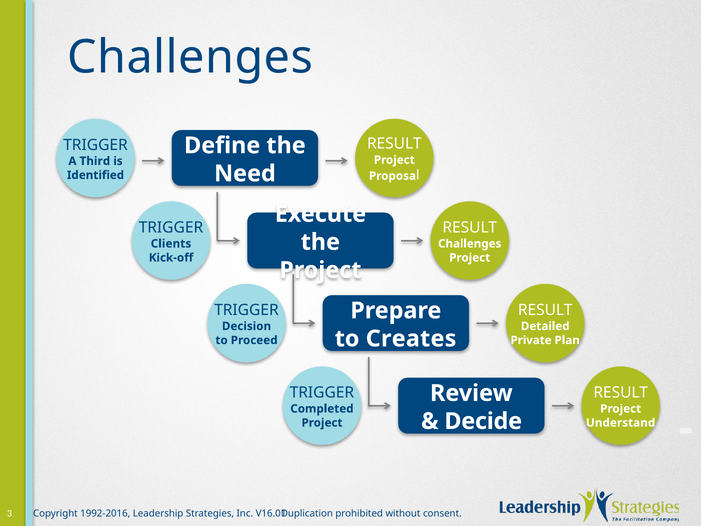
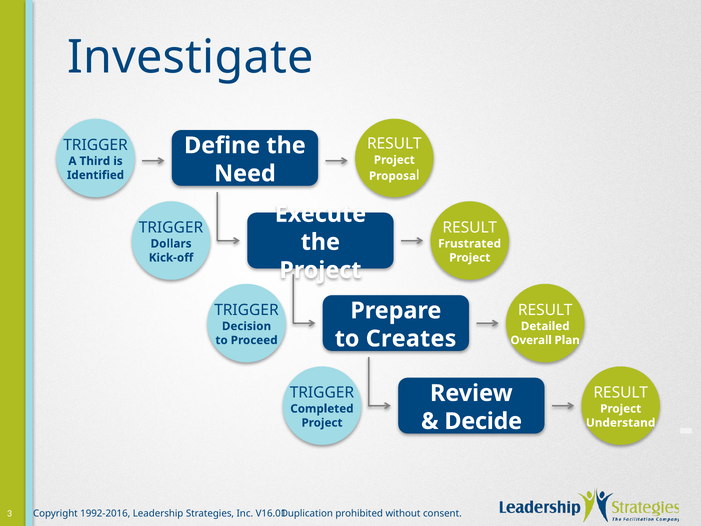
Challenges at (190, 57): Challenges -> Investigate
Clients: Clients -> Dollars
Challenges at (470, 244): Challenges -> Frustrated
Private: Private -> Overall
